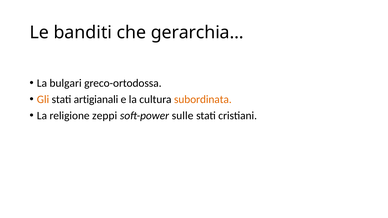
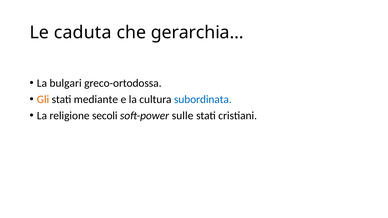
banditi: banditi -> caduta
artigianali: artigianali -> mediante
subordinata colour: orange -> blue
zeppi: zeppi -> secoli
